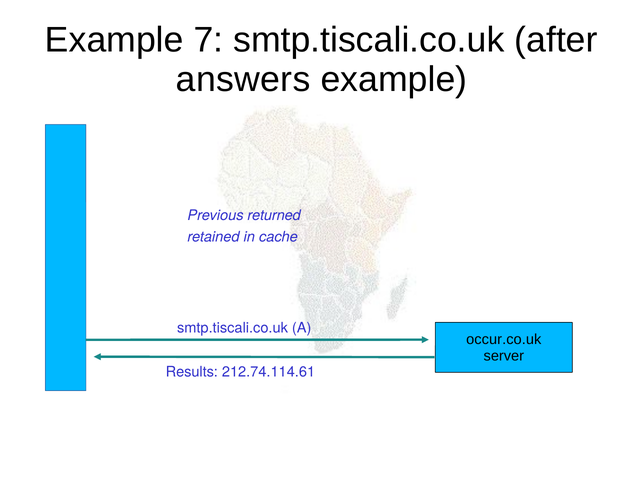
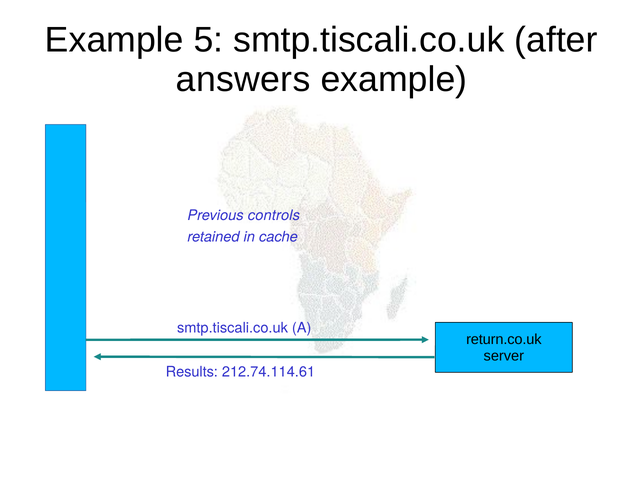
7: 7 -> 5
returned: returned -> controls
occur.co.uk: occur.co.uk -> return.co.uk
